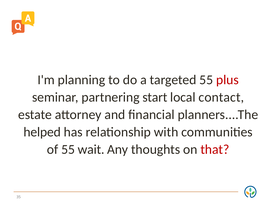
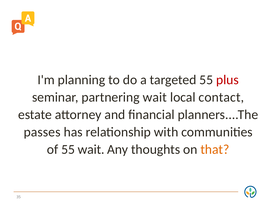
partnering start: start -> wait
helped: helped -> passes
that colour: red -> orange
